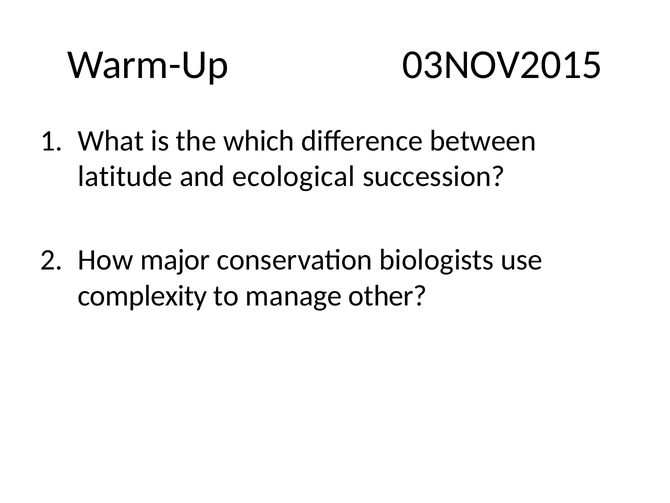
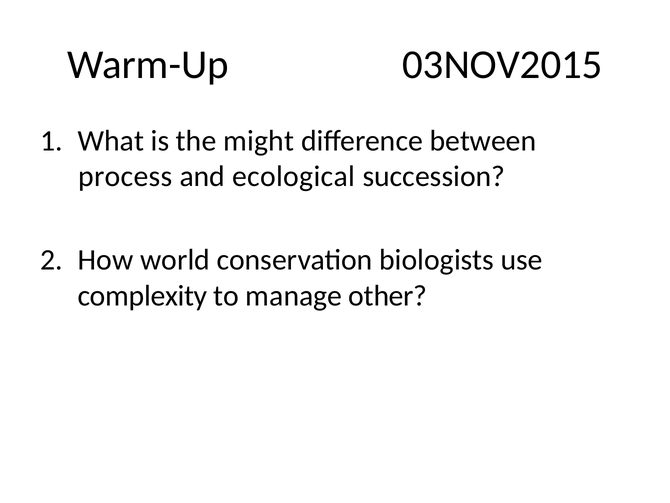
which: which -> might
latitude: latitude -> process
major: major -> world
